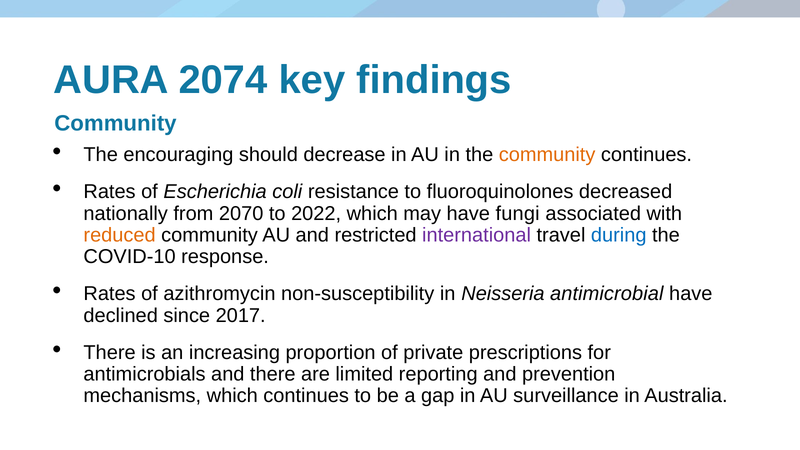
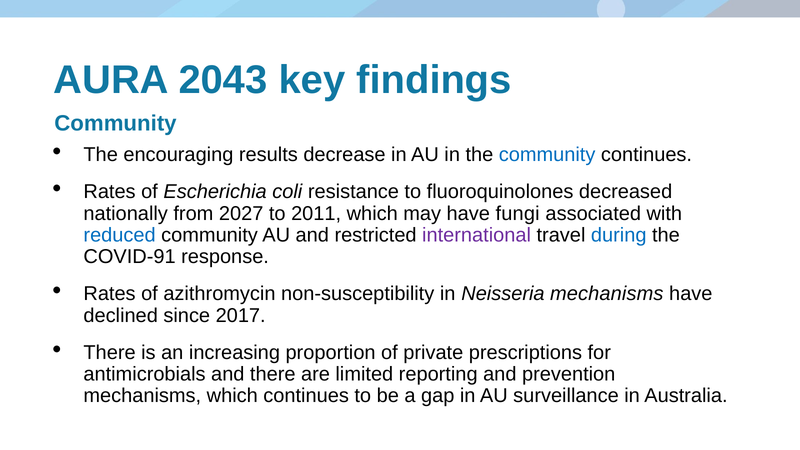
2074: 2074 -> 2043
should: should -> results
community at (547, 155) colour: orange -> blue
2070: 2070 -> 2027
2022: 2022 -> 2011
reduced colour: orange -> blue
COVID-10: COVID-10 -> COVID-91
Neisseria antimicrobial: antimicrobial -> mechanisms
